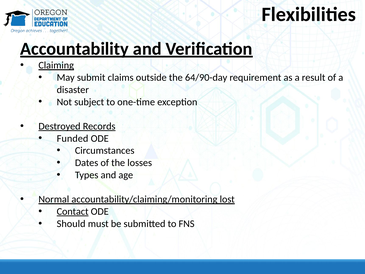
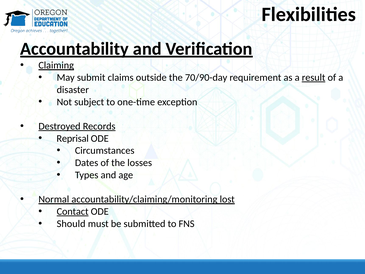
64/90-day: 64/90-day -> 70/90-day
result underline: none -> present
Funded: Funded -> Reprisal
